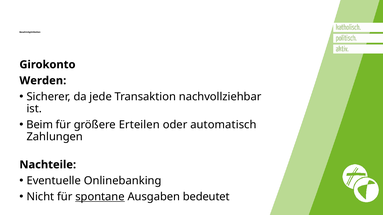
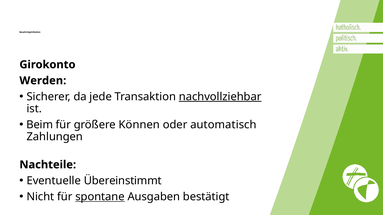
nachvollziehbar underline: none -> present
Erteilen: Erteilen -> Können
Onlinebanking: Onlinebanking -> Übereinstimmt
bedeutet: bedeutet -> bestätigt
